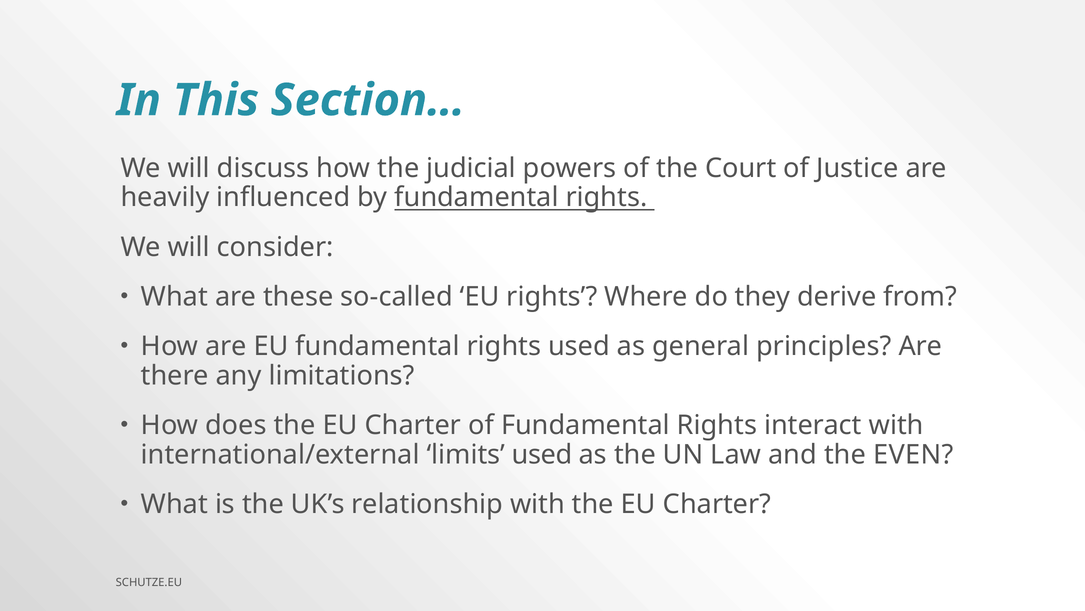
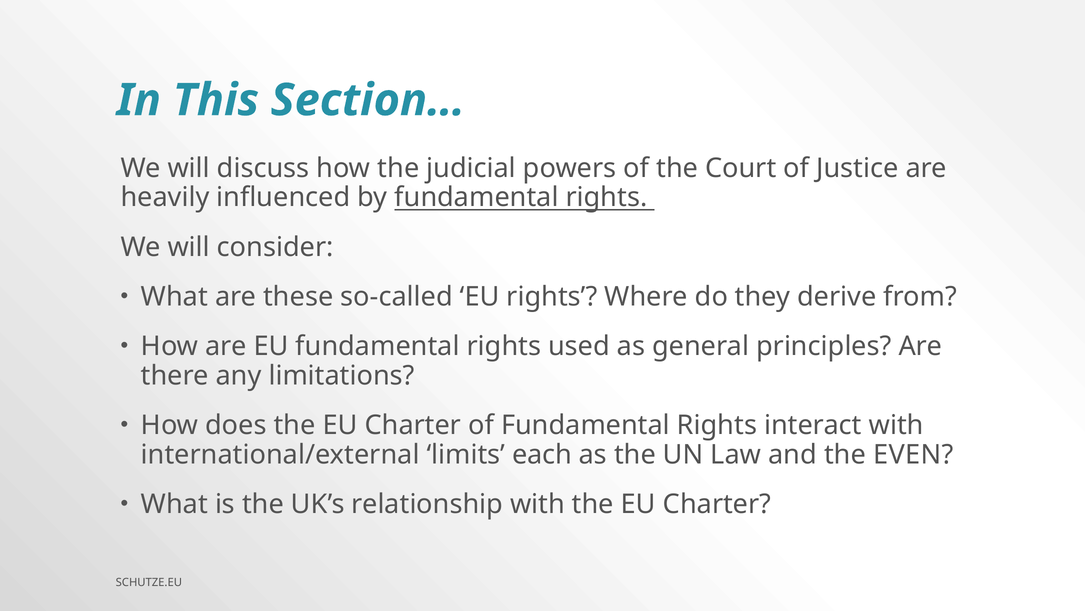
limits used: used -> each
